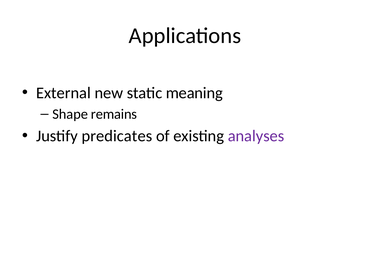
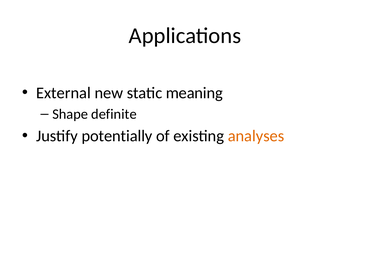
remains: remains -> definite
predicates: predicates -> potentially
analyses colour: purple -> orange
